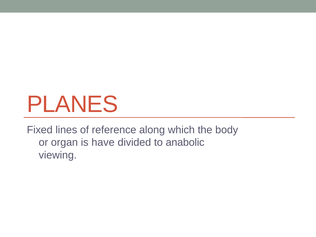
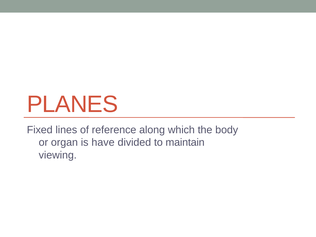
anabolic: anabolic -> maintain
